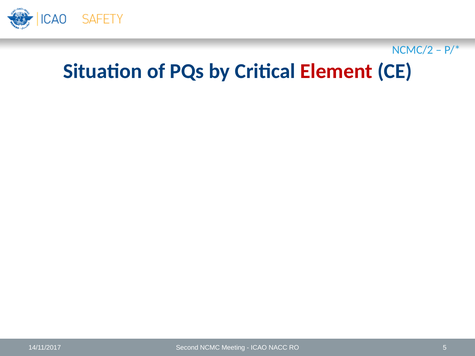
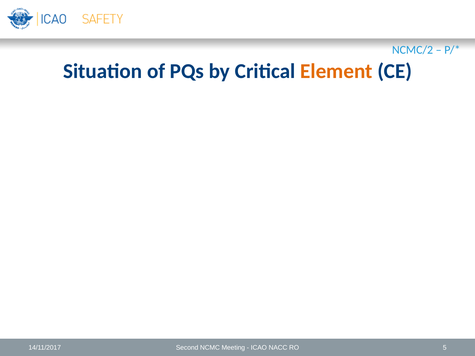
Element colour: red -> orange
